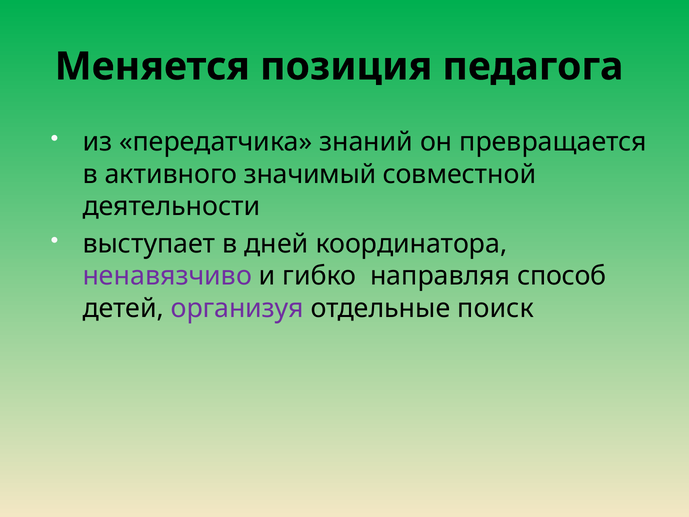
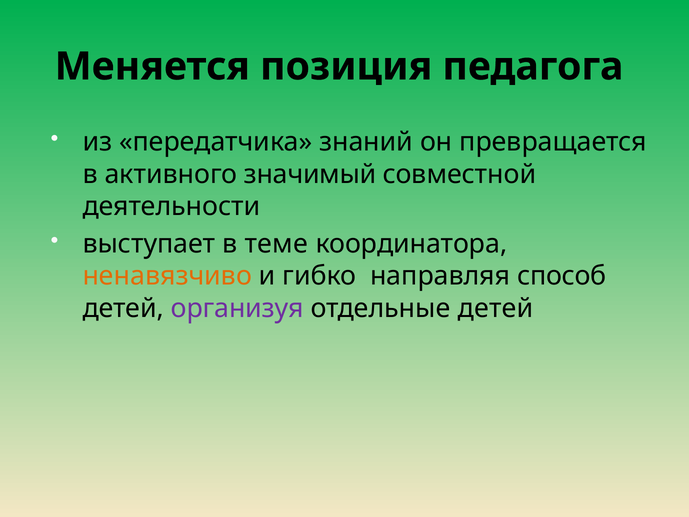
дней: дней -> теме
ненавязчиво colour: purple -> orange
отдельные поиск: поиск -> детей
